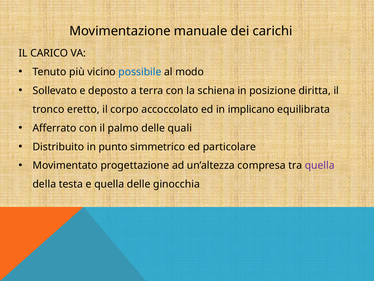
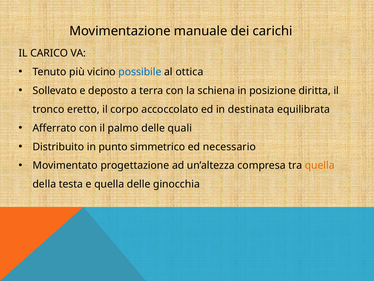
modo: modo -> ottica
implicano: implicano -> destinata
particolare: particolare -> necessario
quella at (320, 165) colour: purple -> orange
